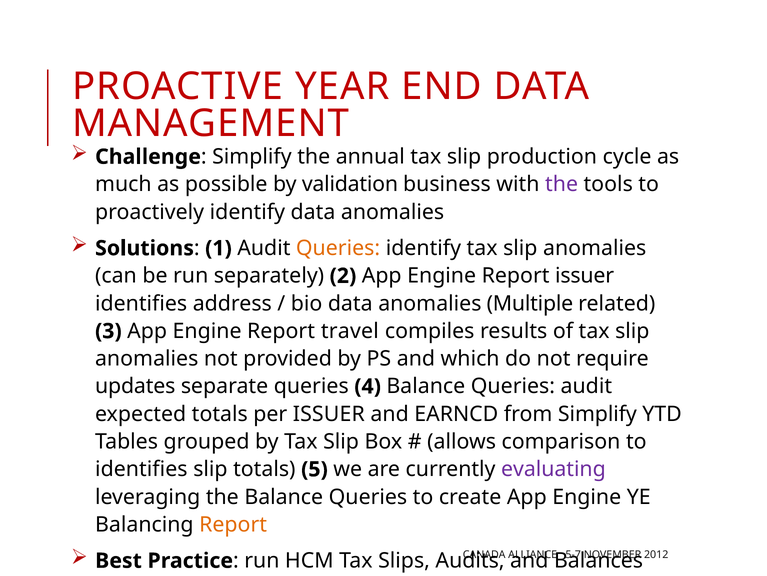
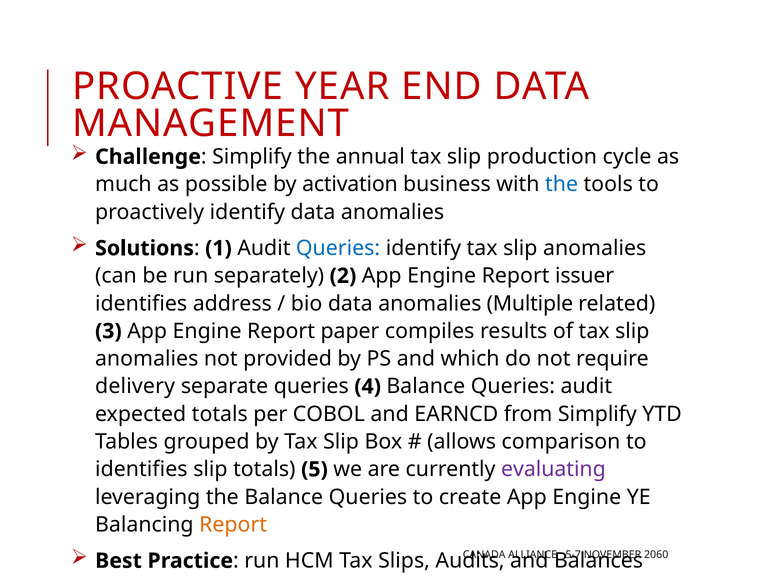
validation: validation -> activation
the at (562, 184) colour: purple -> blue
Queries at (338, 248) colour: orange -> blue
travel: travel -> paper
updates: updates -> delivery
per ISSUER: ISSUER -> COBOL
2012: 2012 -> 2060
